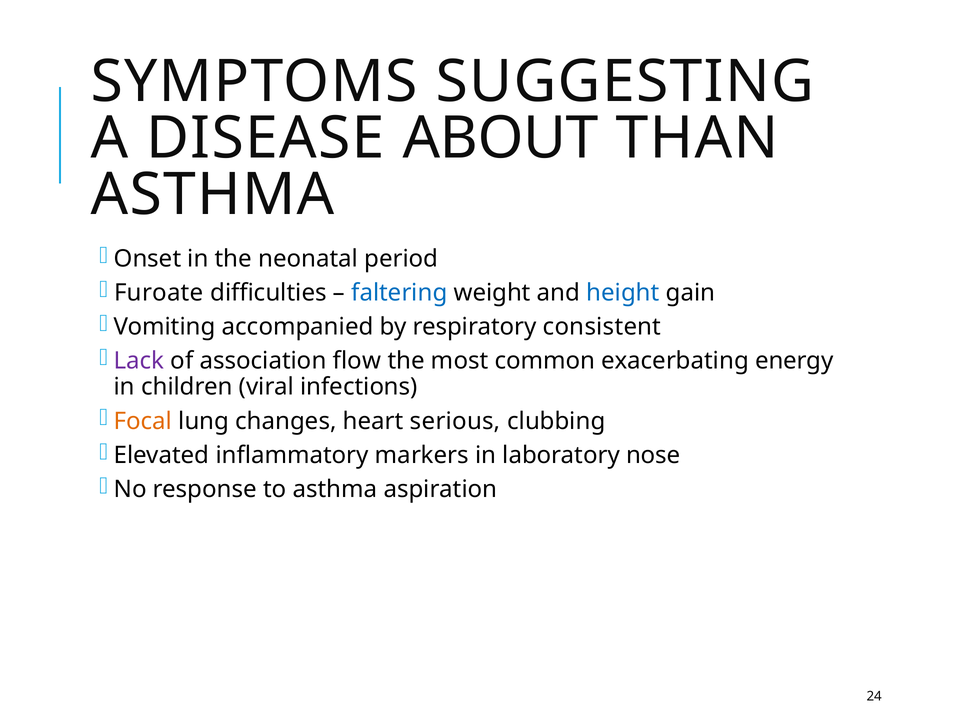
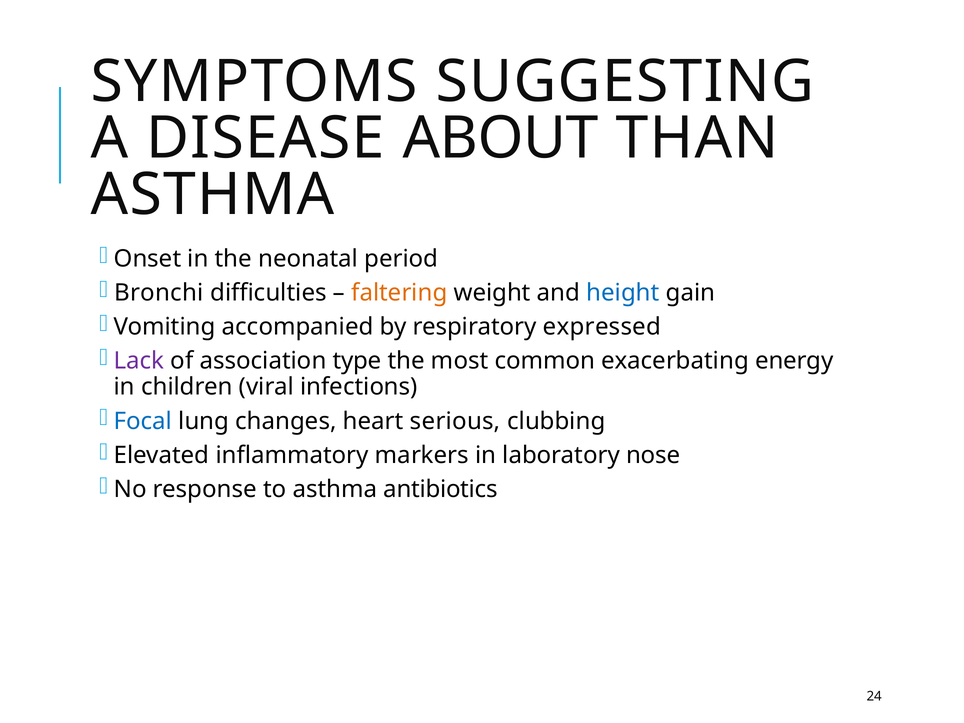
Furoate: Furoate -> Bronchi
faltering colour: blue -> orange
consistent: consistent -> expressed
flow: flow -> type
Focal colour: orange -> blue
aspiration: aspiration -> antibiotics
